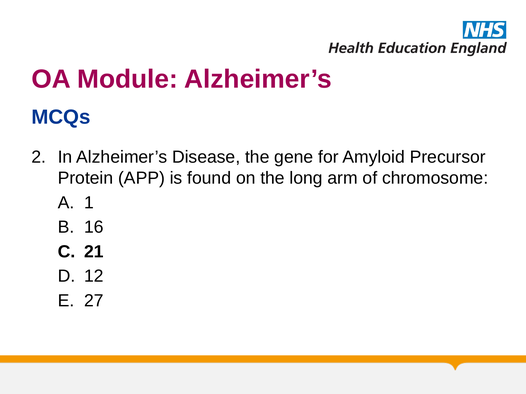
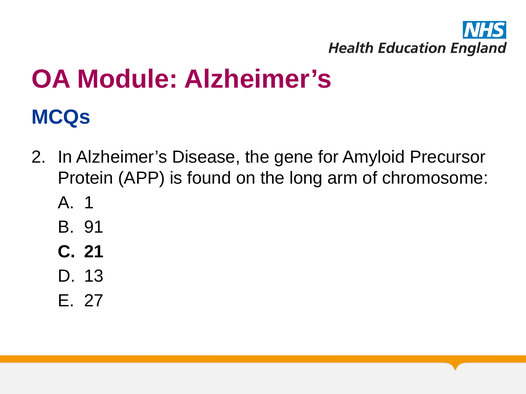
16: 16 -> 91
12: 12 -> 13
